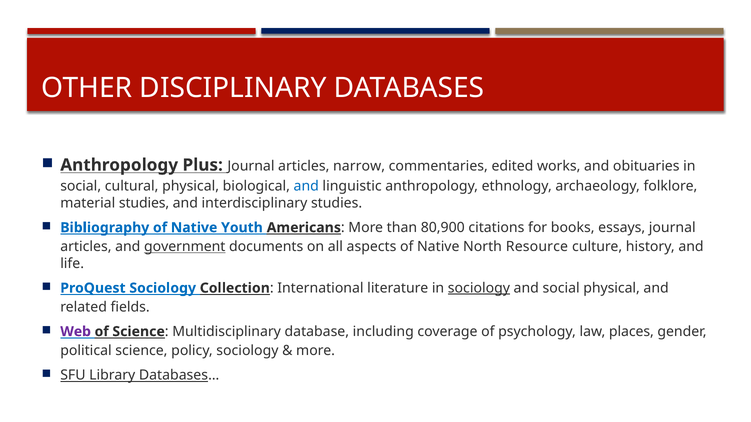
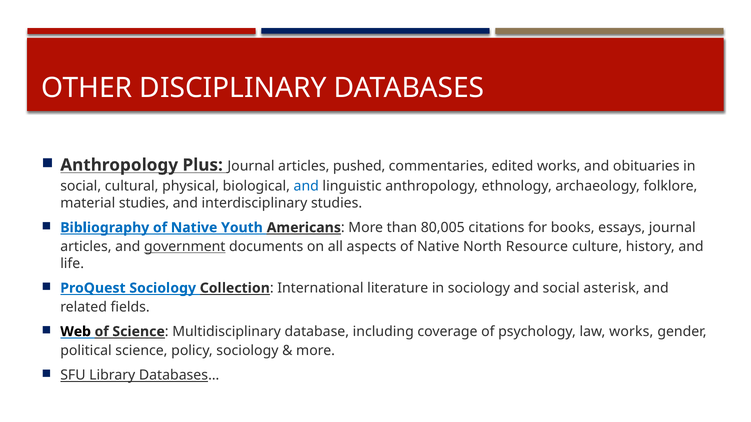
narrow: narrow -> pushed
80,900: 80,900 -> 80,005
sociology at (479, 288) underline: present -> none
social physical: physical -> asterisk
Web colour: purple -> black
law places: places -> works
